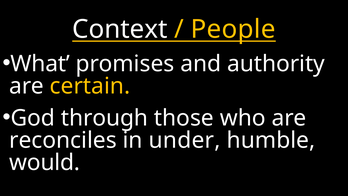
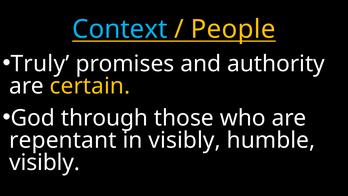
Context colour: white -> light blue
What: What -> Truly
reconciles: reconciles -> repentant
in under: under -> visibly
would at (45, 162): would -> visibly
